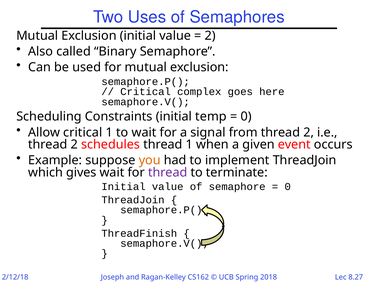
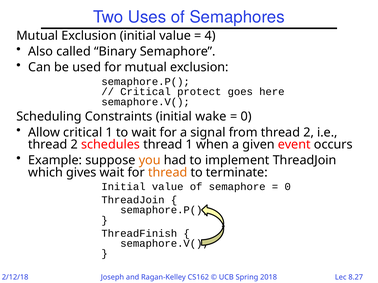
2 at (210, 36): 2 -> 4
complex: complex -> protect
temp: temp -> wake
thread at (168, 173) colour: purple -> orange
